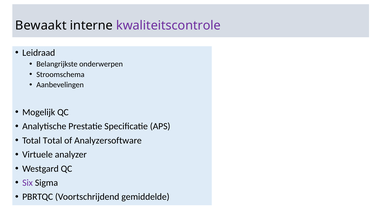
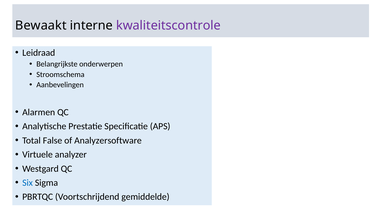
Mogelijk: Mogelijk -> Alarmen
Total Total: Total -> False
Six colour: purple -> blue
